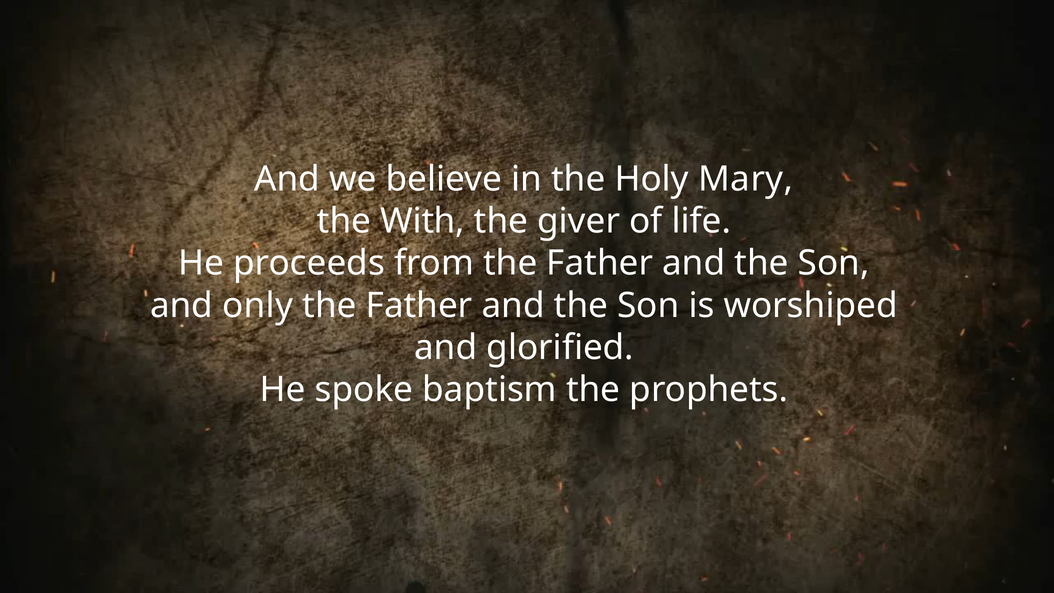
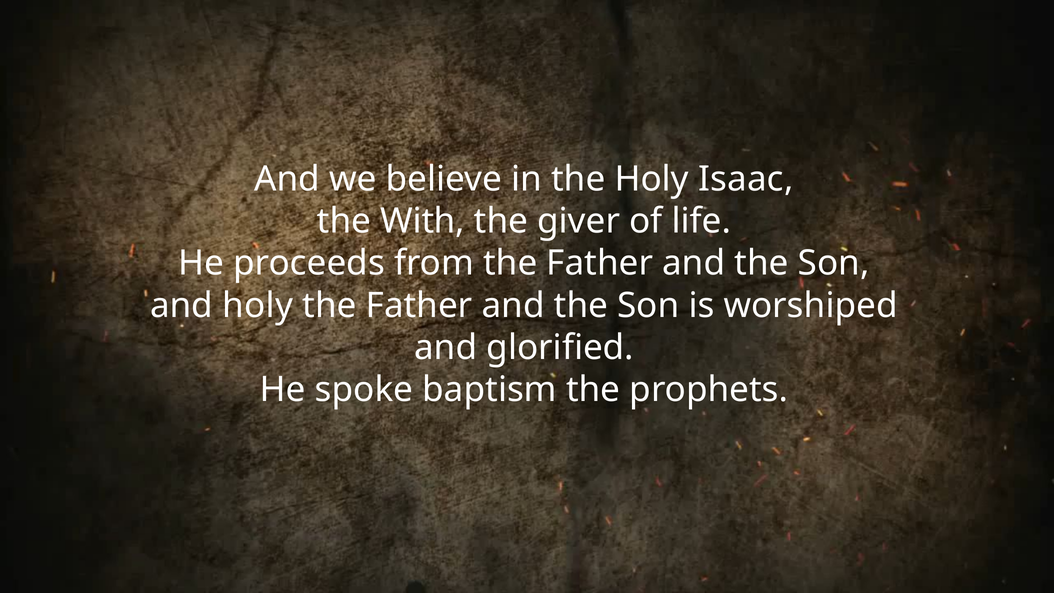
Mary: Mary -> Isaac
and only: only -> holy
